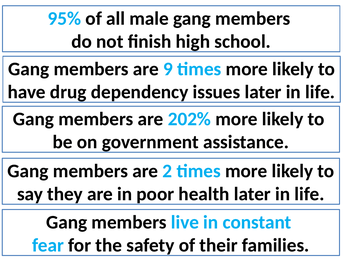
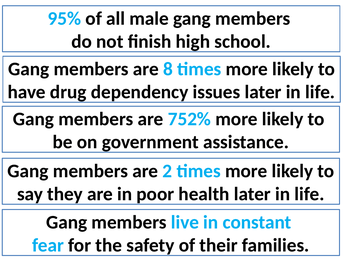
9: 9 -> 8
202%: 202% -> 752%
